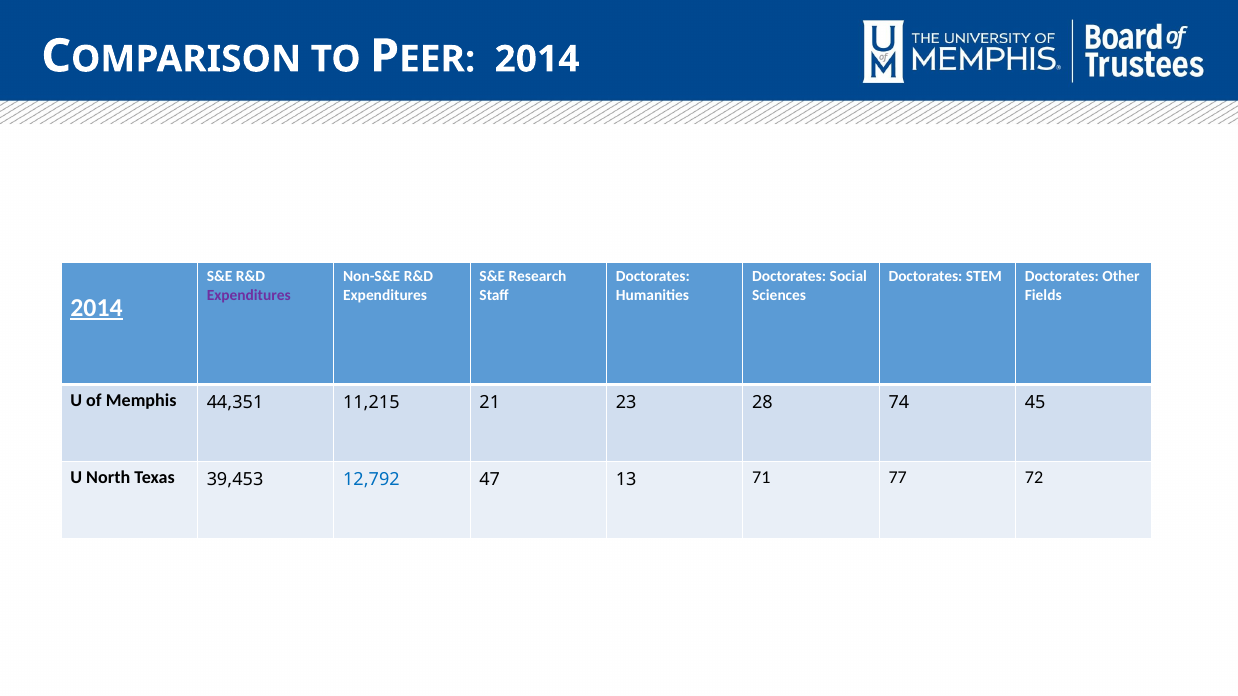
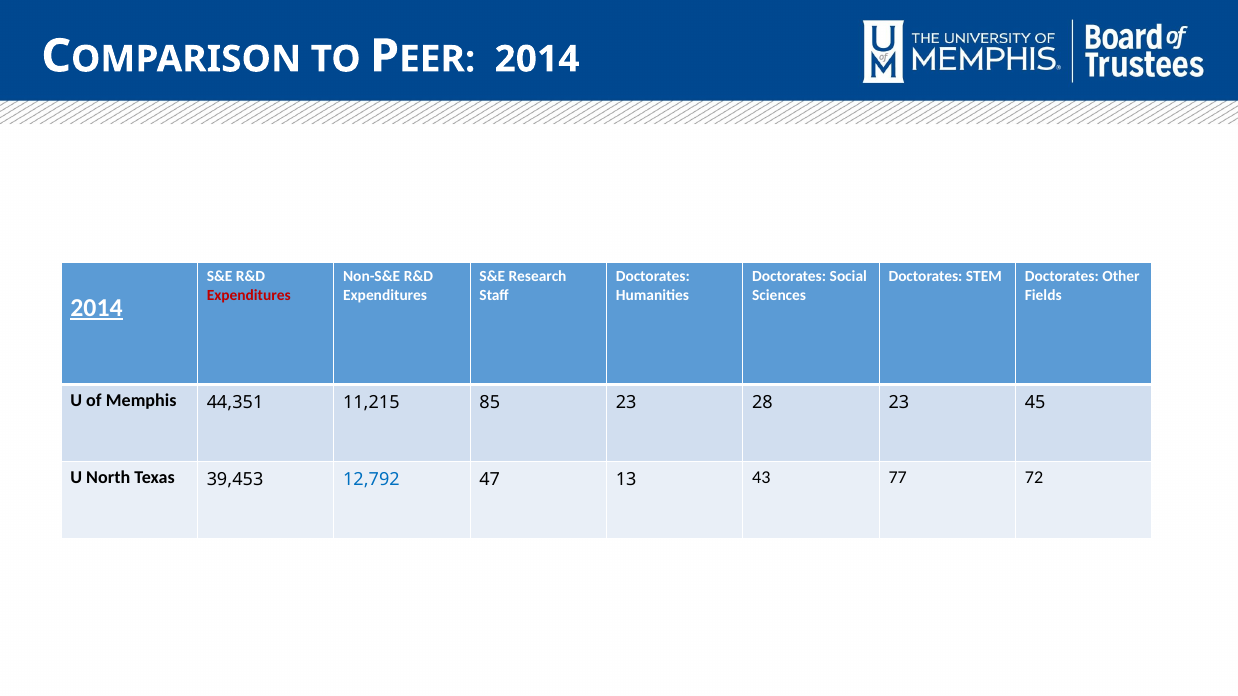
Expenditures at (249, 295) colour: purple -> red
21: 21 -> 85
28 74: 74 -> 23
71: 71 -> 43
